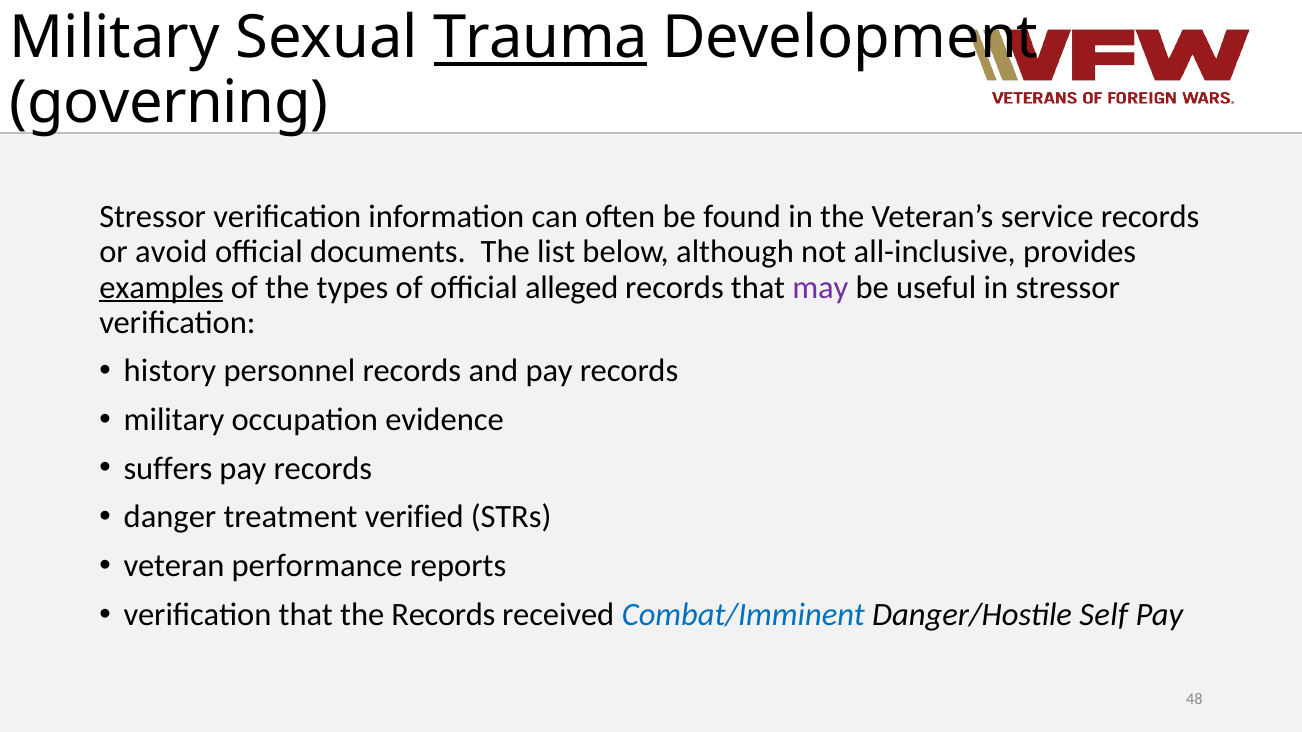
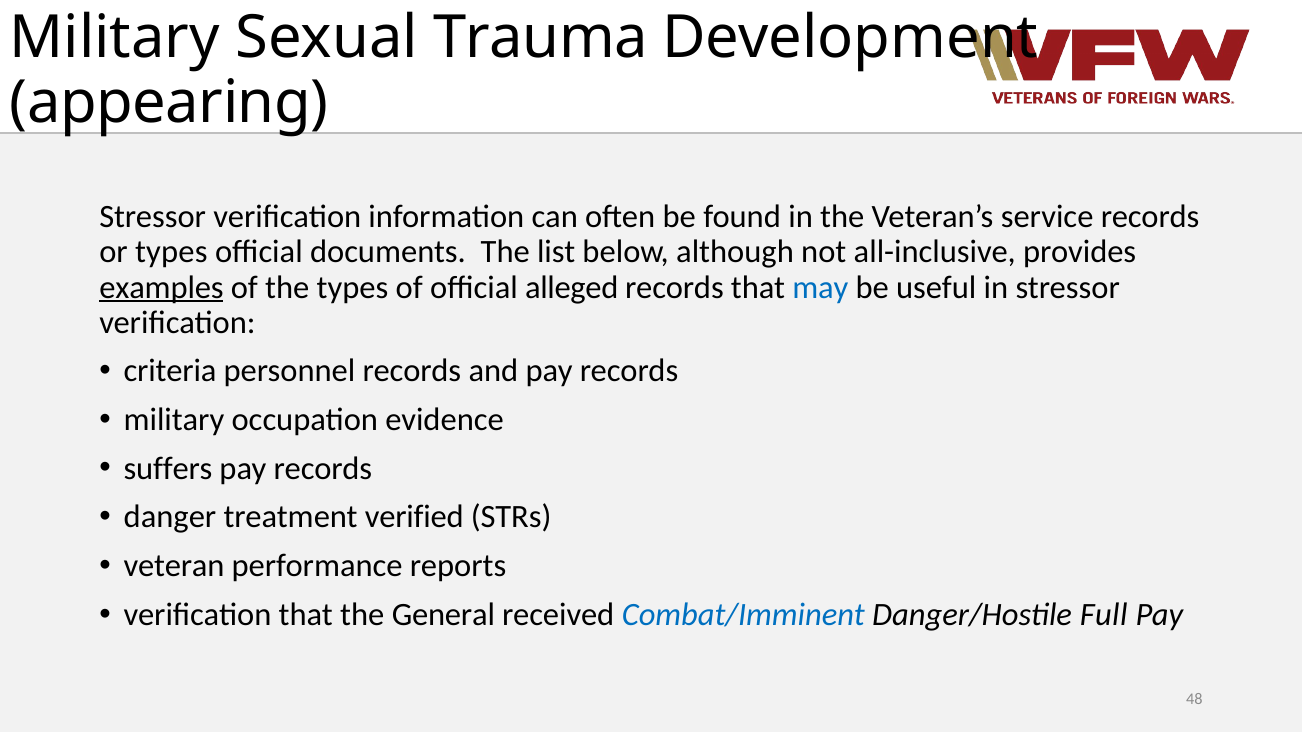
Trauma underline: present -> none
governing: governing -> appearing
or avoid: avoid -> types
may colour: purple -> blue
history: history -> criteria
the Records: Records -> General
Self: Self -> Full
